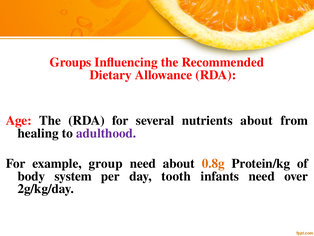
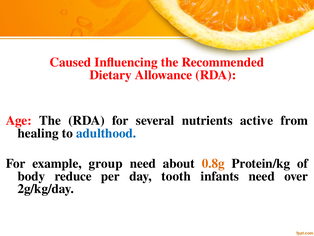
Groups: Groups -> Caused
nutrients about: about -> active
adulthood colour: purple -> blue
system: system -> reduce
